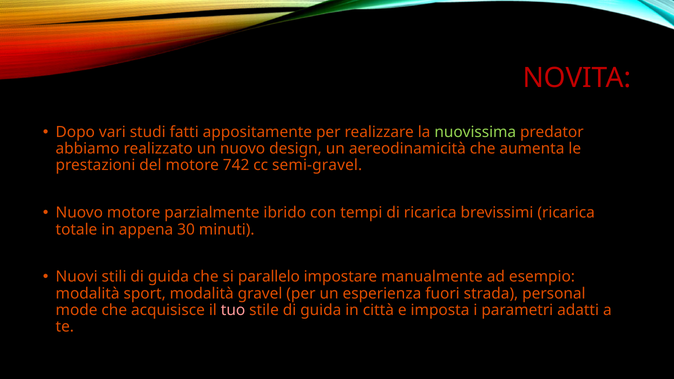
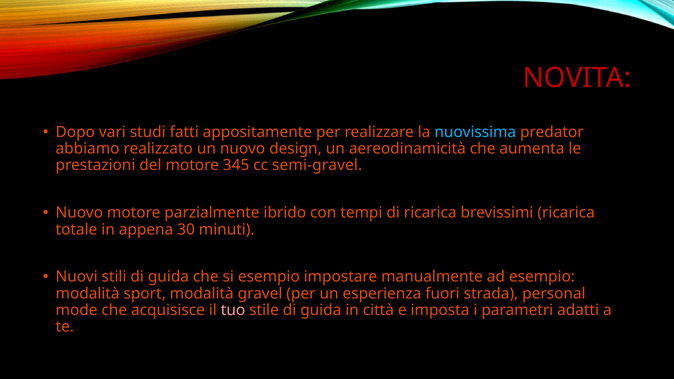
nuovissima colour: light green -> light blue
742: 742 -> 345
si parallelo: parallelo -> esempio
